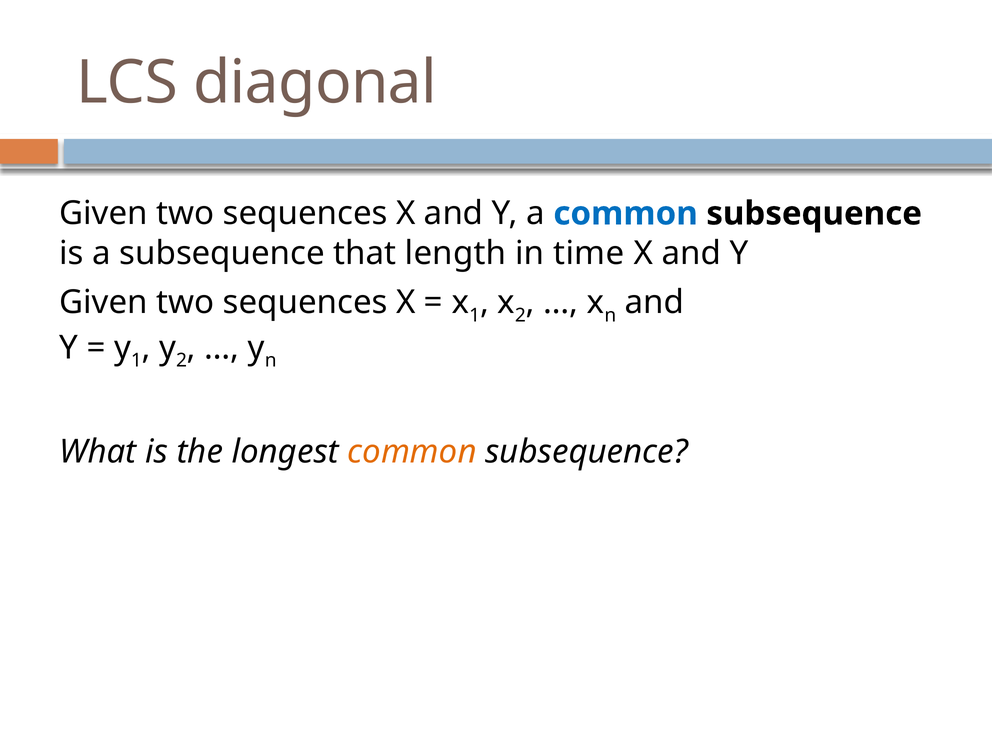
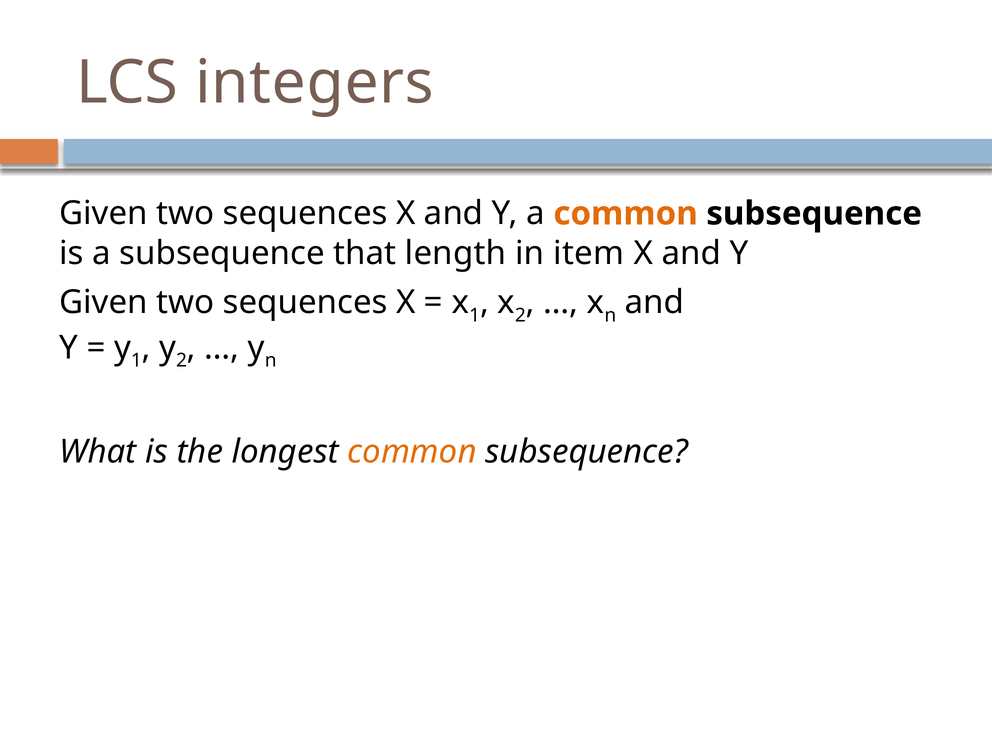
diagonal: diagonal -> integers
common at (626, 214) colour: blue -> orange
time: time -> item
